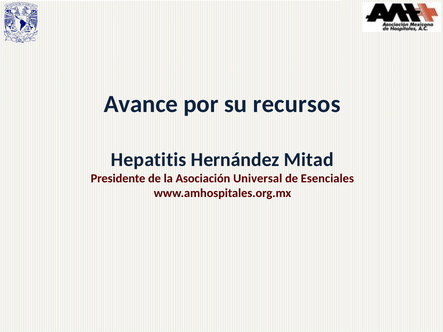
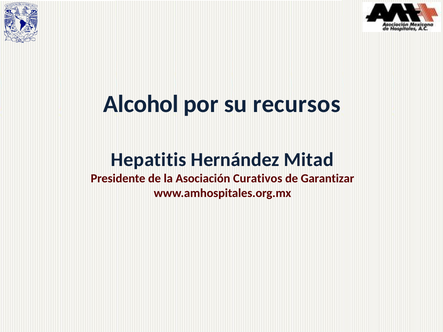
Avance: Avance -> Alcohol
Universal: Universal -> Curativos
Esenciales: Esenciales -> Garantizar
